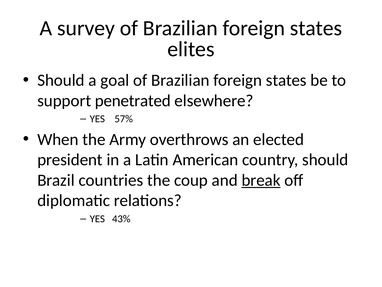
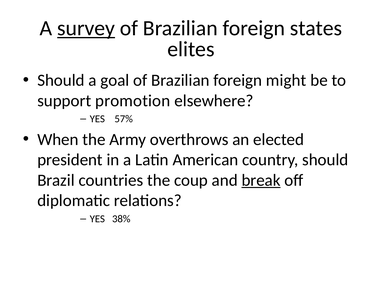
survey underline: none -> present
states at (286, 80): states -> might
penetrated: penetrated -> promotion
43%: 43% -> 38%
